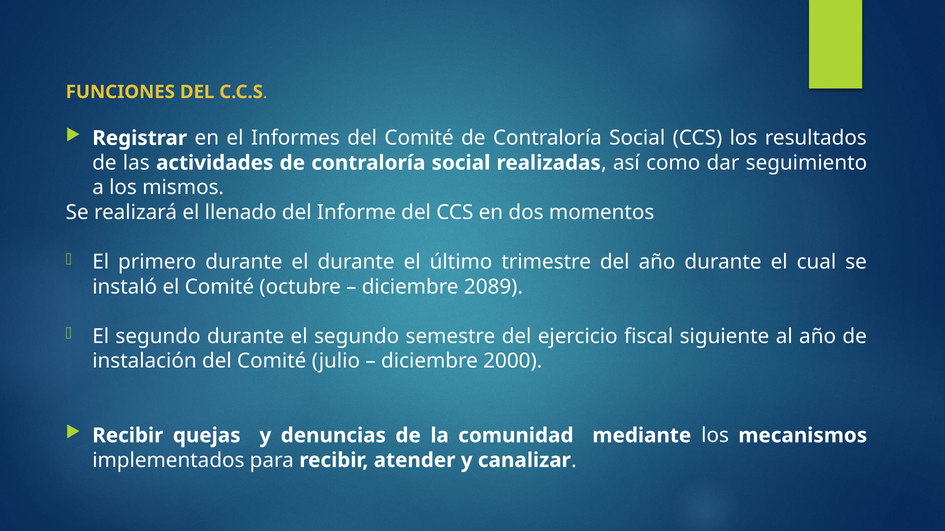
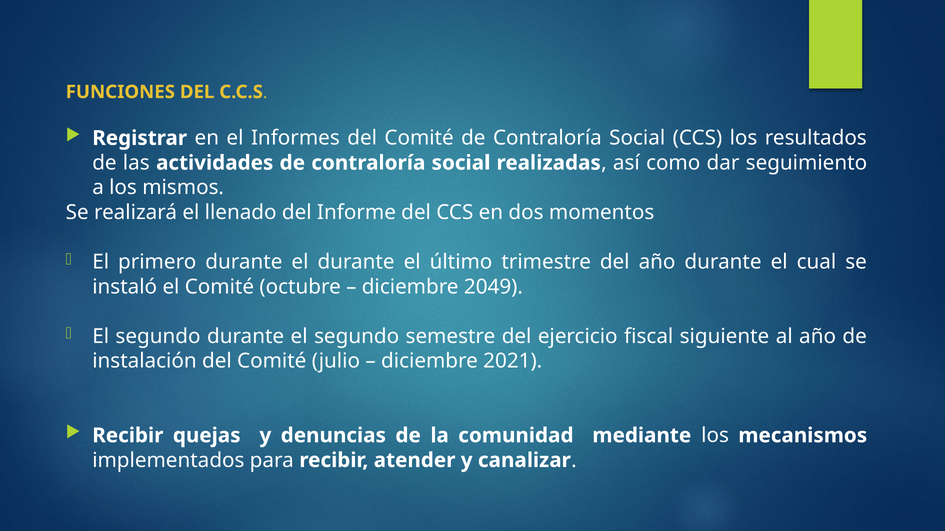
2089: 2089 -> 2049
2000: 2000 -> 2021
